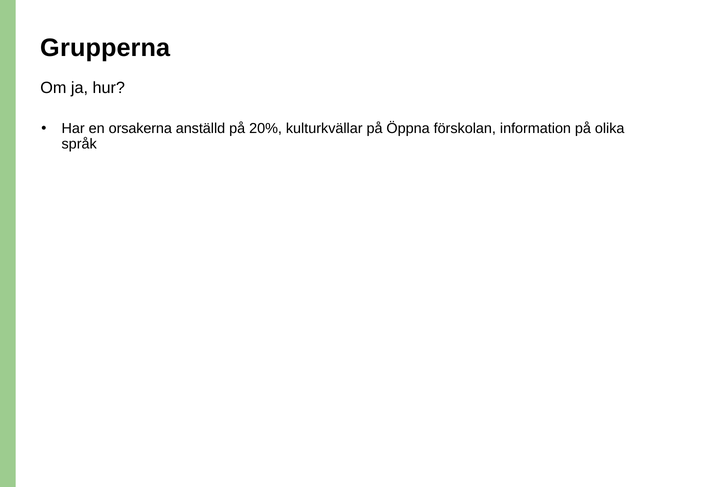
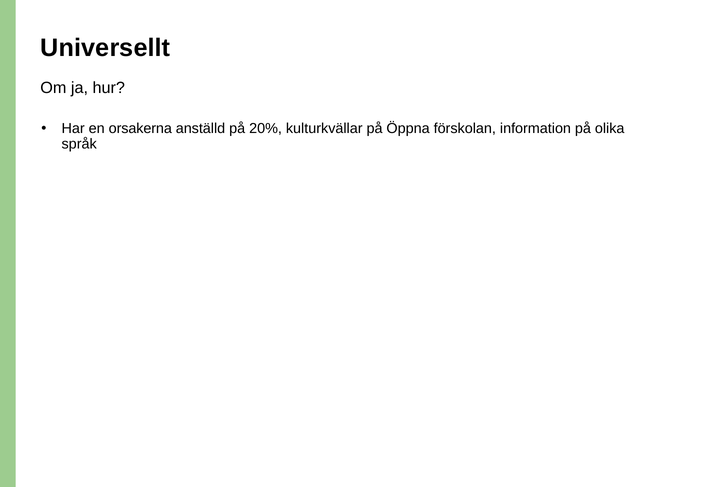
Grupperna: Grupperna -> Universellt
